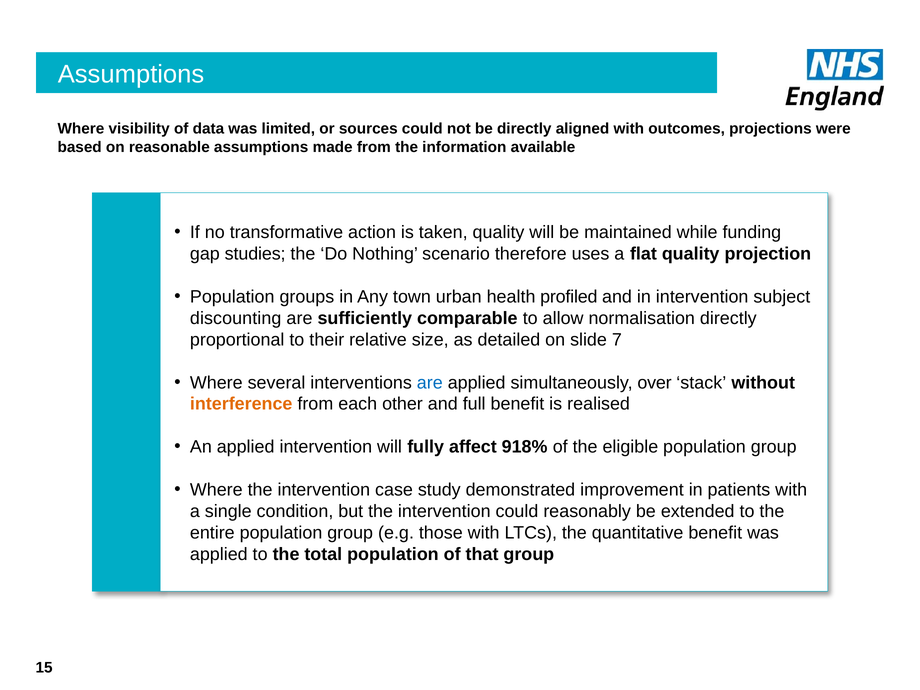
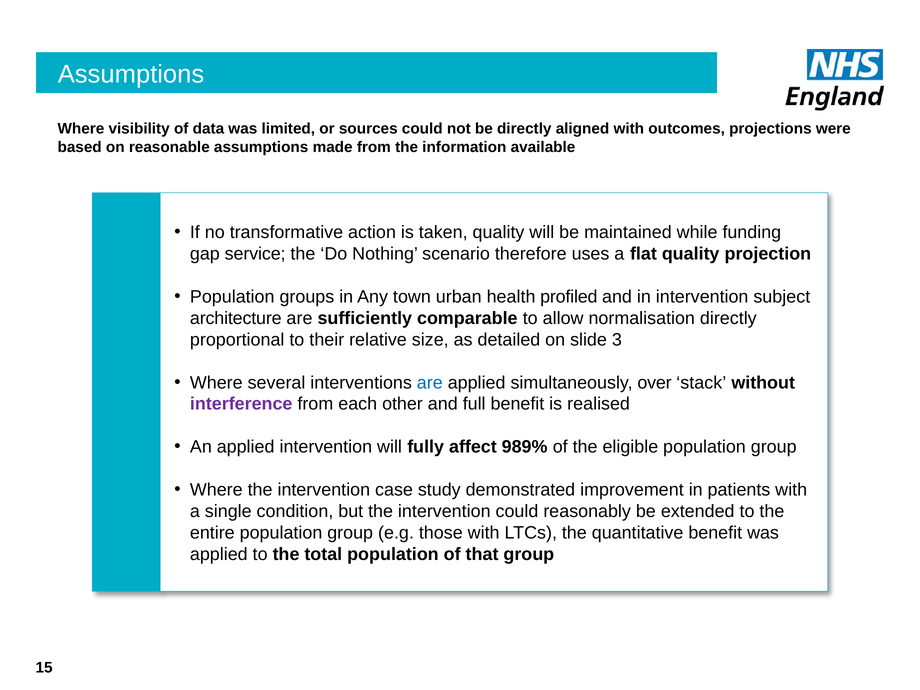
studies: studies -> service
discounting: discounting -> architecture
7: 7 -> 3
interference colour: orange -> purple
918%: 918% -> 989%
